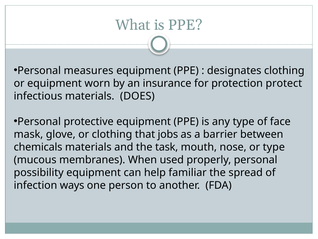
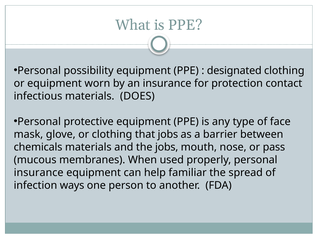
measures: measures -> possibility
designates: designates -> designated
protect: protect -> contact
the task: task -> jobs
or type: type -> pass
possibility at (39, 172): possibility -> insurance
